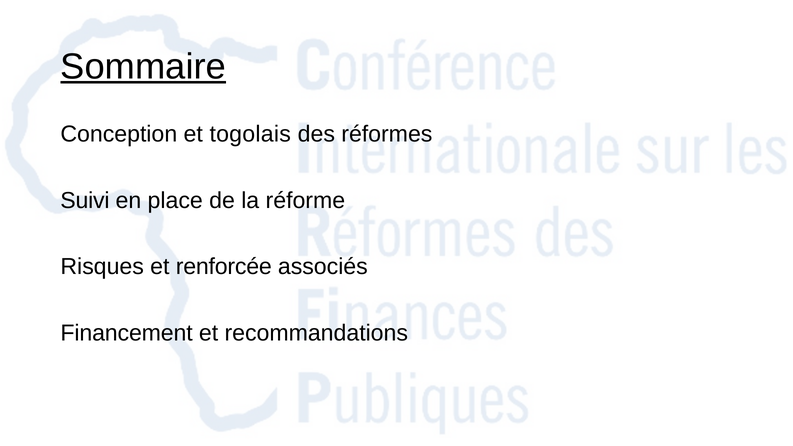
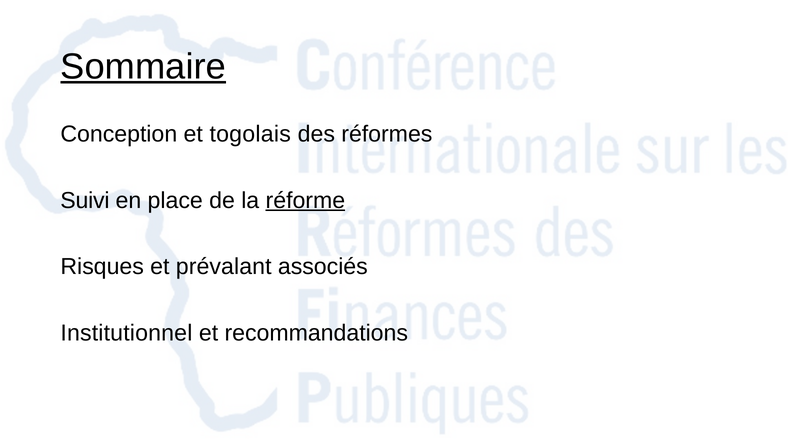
réforme underline: none -> present
renforcée: renforcée -> prévalant
Financement: Financement -> Institutionnel
